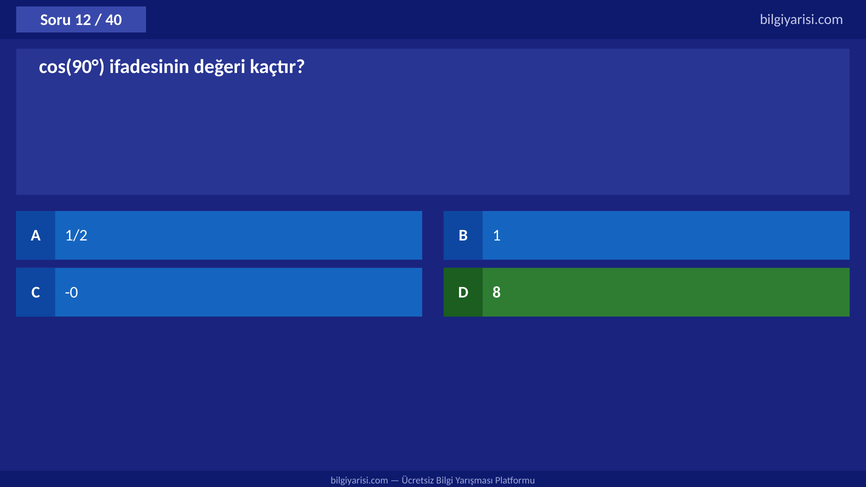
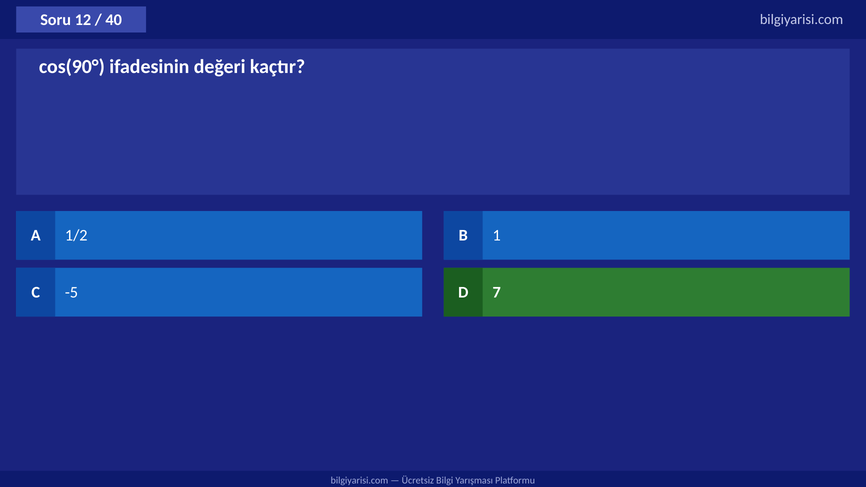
-0: -0 -> -5
8: 8 -> 7
